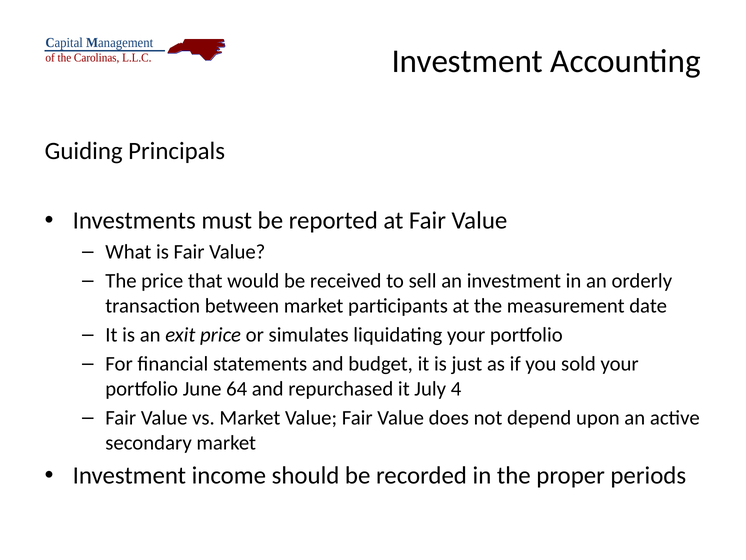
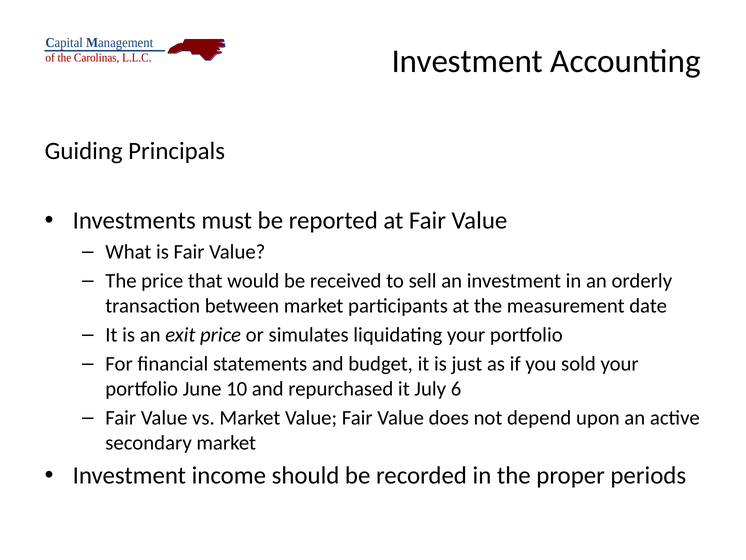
64: 64 -> 10
4: 4 -> 6
